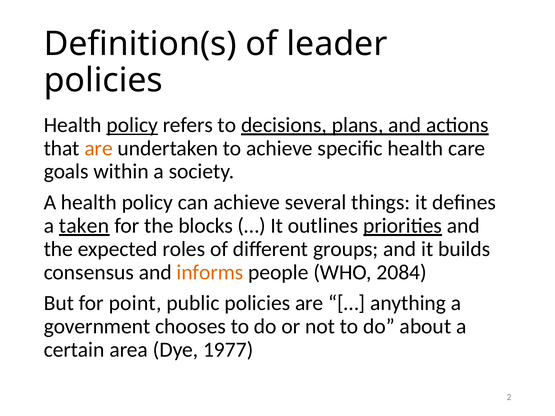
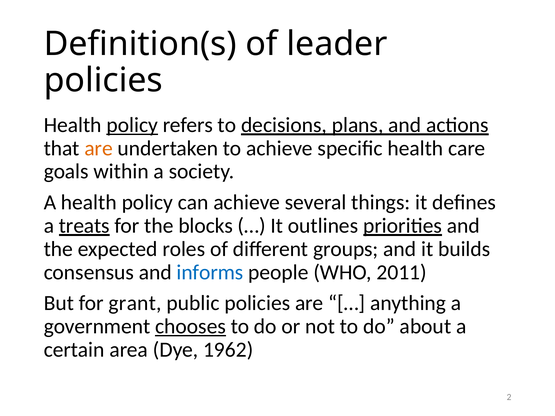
taken: taken -> treats
informs colour: orange -> blue
2084: 2084 -> 2011
point: point -> grant
chooses underline: none -> present
1977: 1977 -> 1962
